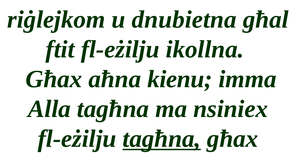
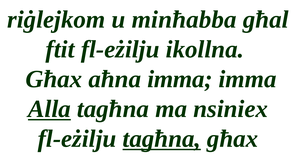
dnubietna: dnubietna -> minħabba
aħna kienu: kienu -> imma
Alla underline: none -> present
